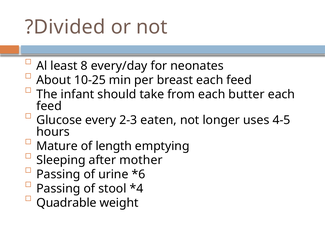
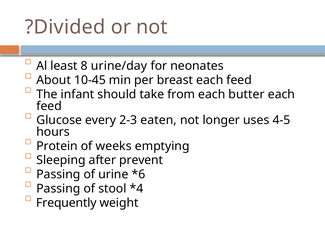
every/day: every/day -> urine/day
10-25: 10-25 -> 10-45
Mature: Mature -> Protein
length: length -> weeks
mother: mother -> prevent
Quadrable: Quadrable -> Frequently
